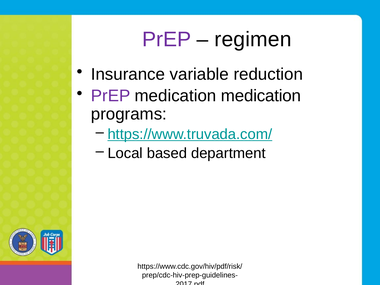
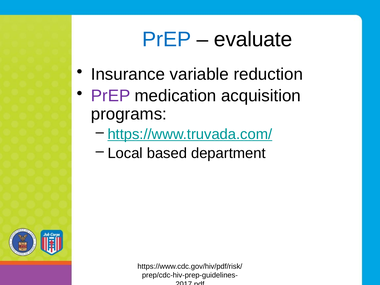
PrEP at (167, 39) colour: purple -> blue
regimen: regimen -> evaluate
medication medication: medication -> acquisition
